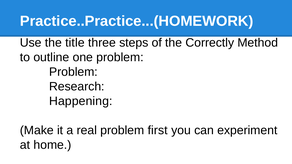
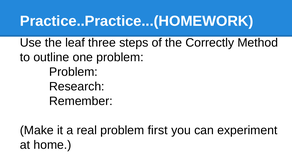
title: title -> leaf
Happening: Happening -> Remember
